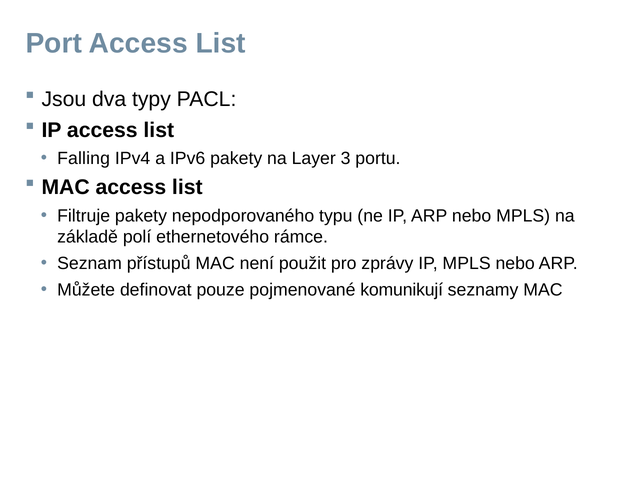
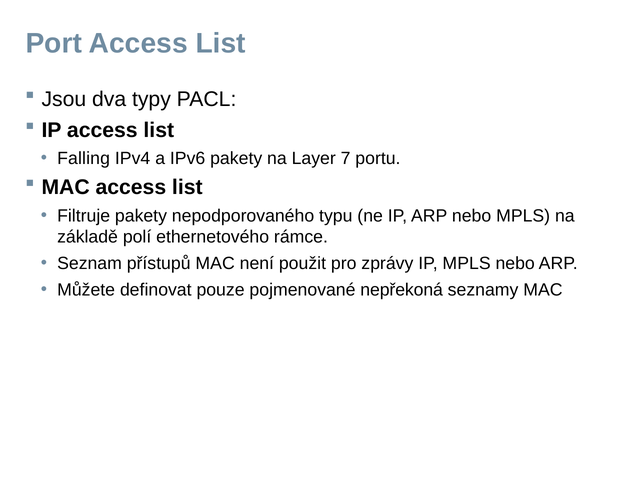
3: 3 -> 7
komunikují: komunikují -> nepřekoná
